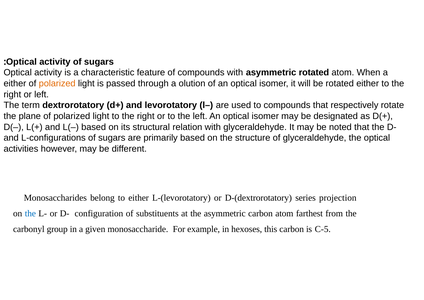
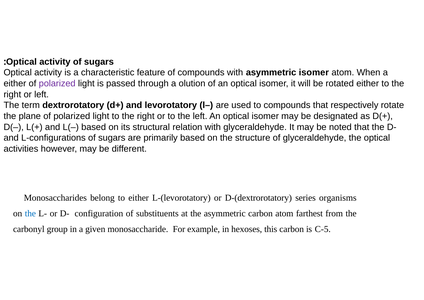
asymmetric rotated: rotated -> isomer
polarized at (57, 84) colour: orange -> purple
projection: projection -> organisms
